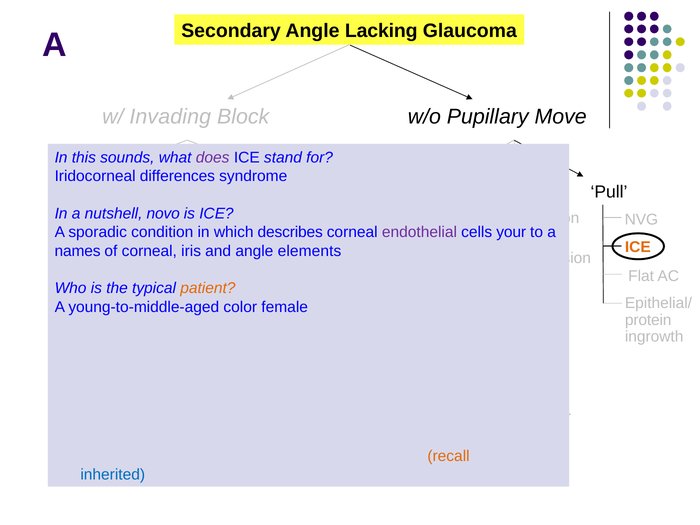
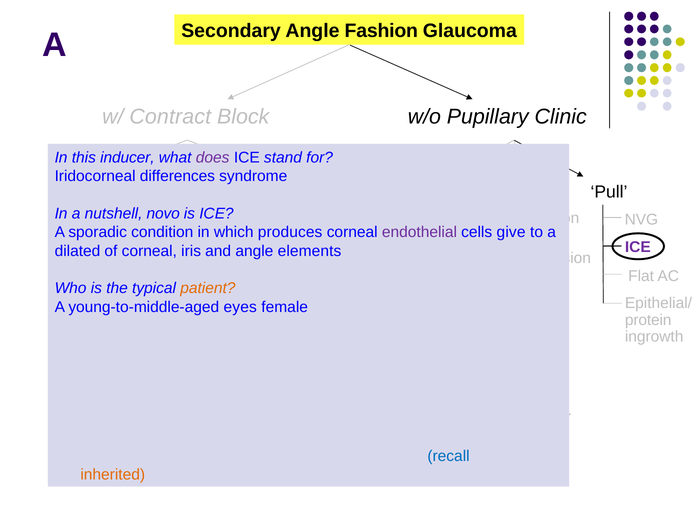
Lacking: Lacking -> Fashion
Invading: Invading -> Contract
Move: Move -> Clinic
sounds: sounds -> inducer
describes: describes -> produces
your: your -> give
ICE at (638, 247) colour: orange -> purple
names: names -> dilated
color: color -> eyes
recall colour: orange -> blue
inherited colour: blue -> orange
